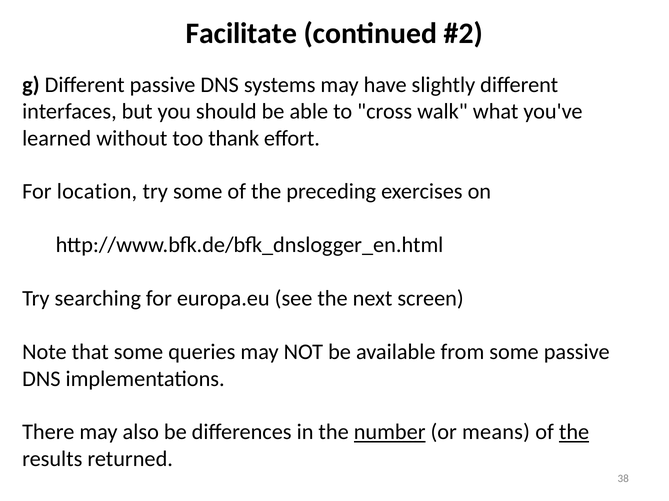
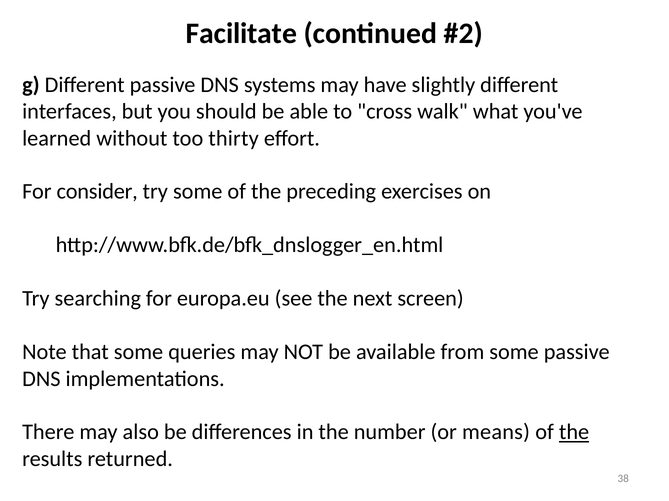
thank: thank -> thirty
location: location -> consider
number underline: present -> none
